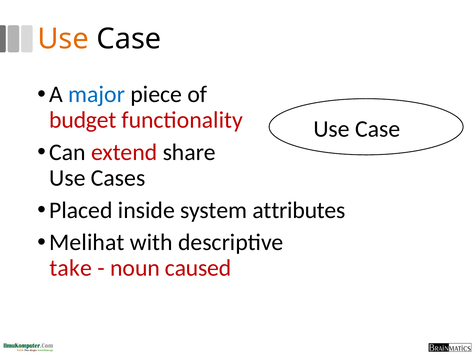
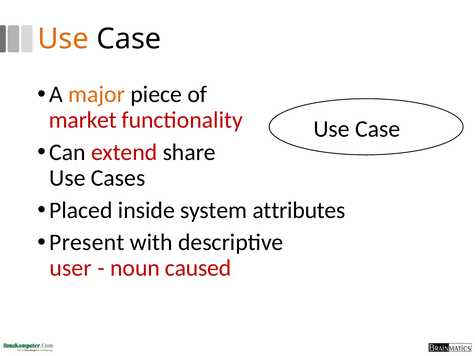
major colour: blue -> orange
budget: budget -> market
Melihat: Melihat -> Present
take: take -> user
